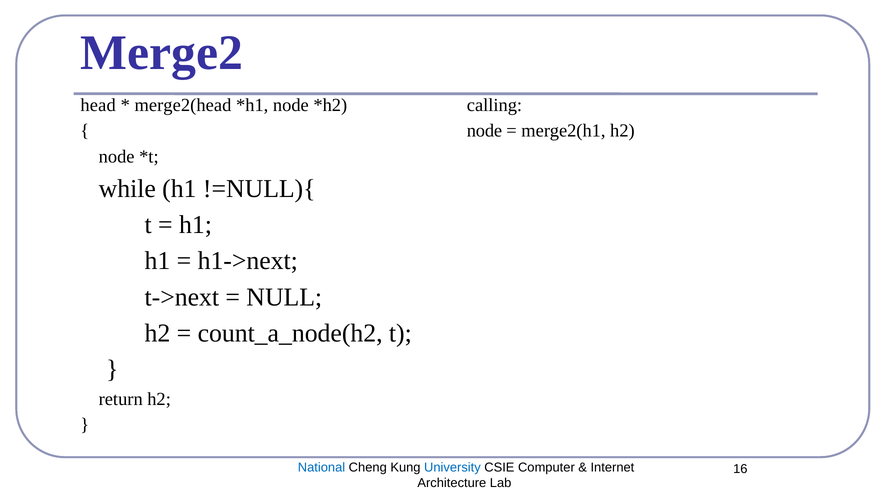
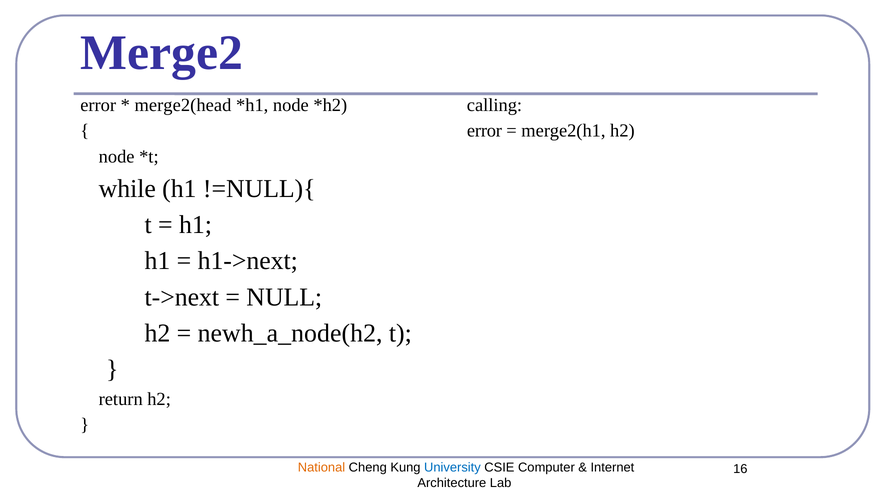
head at (98, 105): head -> error
node at (484, 131): node -> error
count_a_node(h2: count_a_node(h2 -> newh_a_node(h2
National colour: blue -> orange
